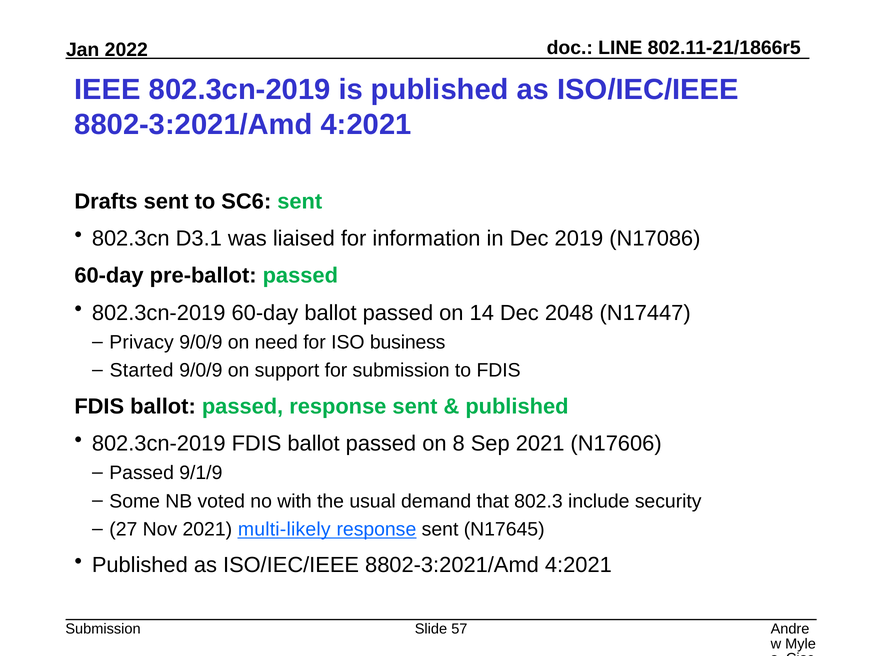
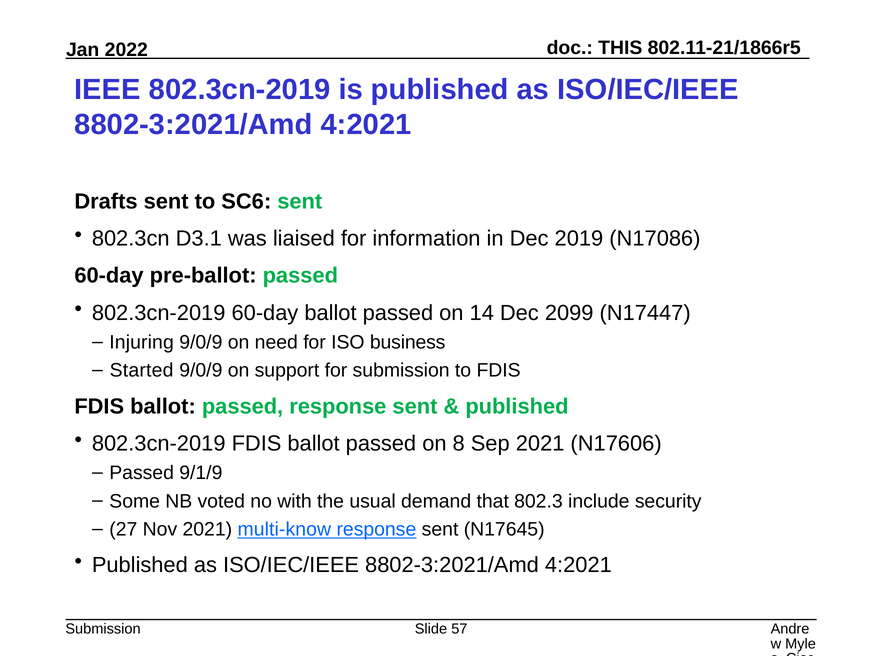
LINE: LINE -> THIS
2048: 2048 -> 2099
Privacy: Privacy -> Injuring
multi-likely: multi-likely -> multi-know
